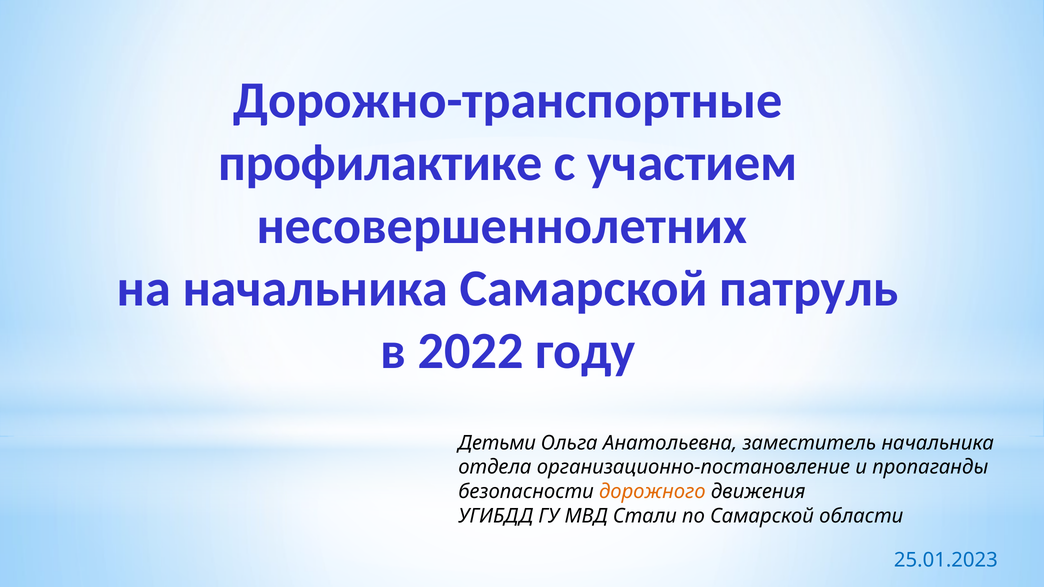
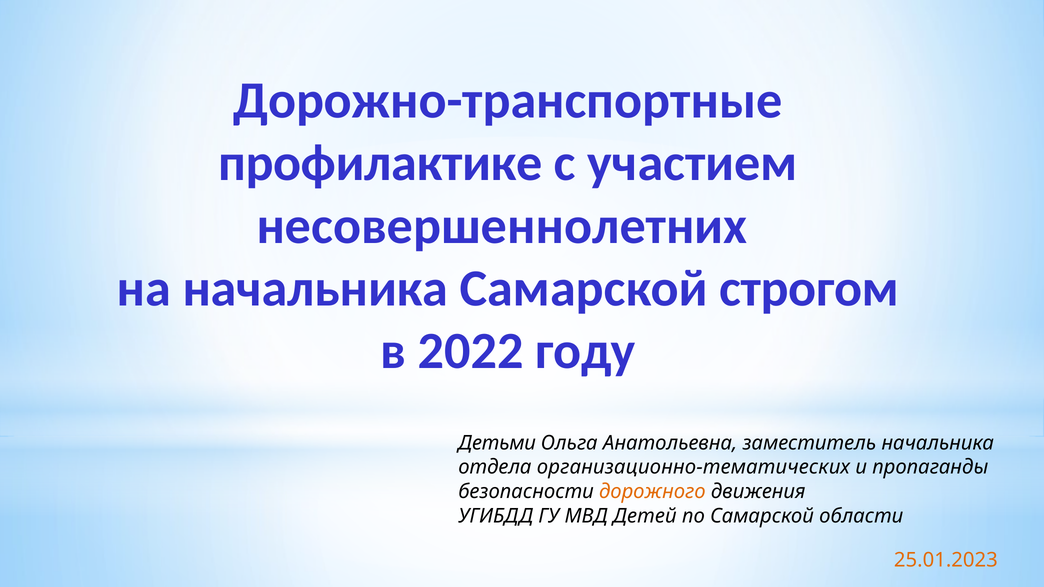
патруль: патруль -> строгом
организационно-постановление: организационно-постановление -> организационно-тематических
Стали: Стали -> Детей
25.01.2023 colour: blue -> orange
